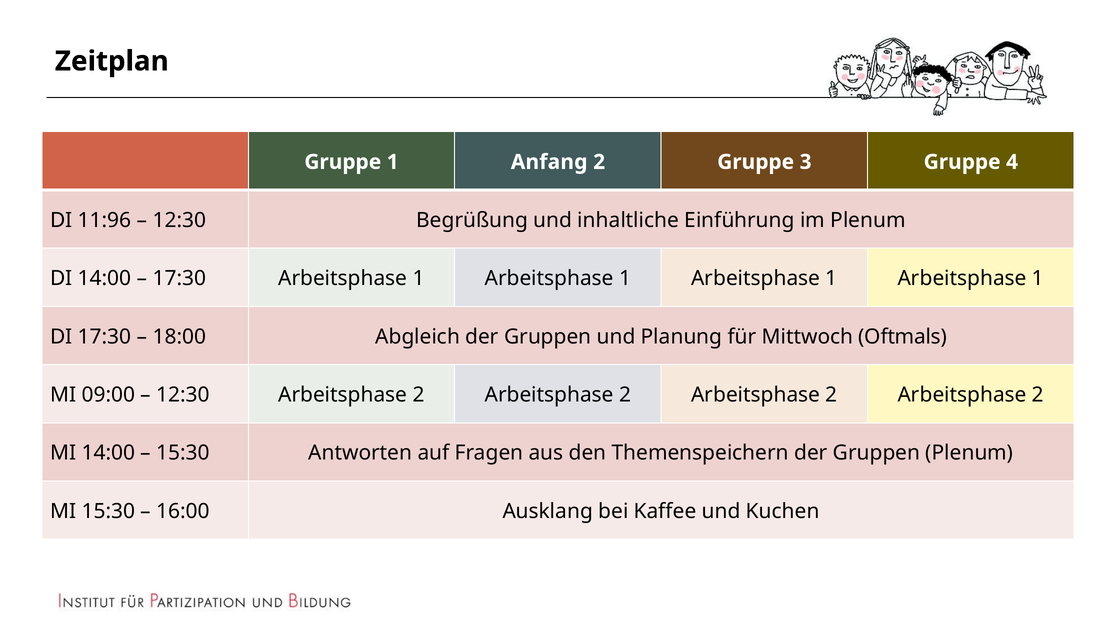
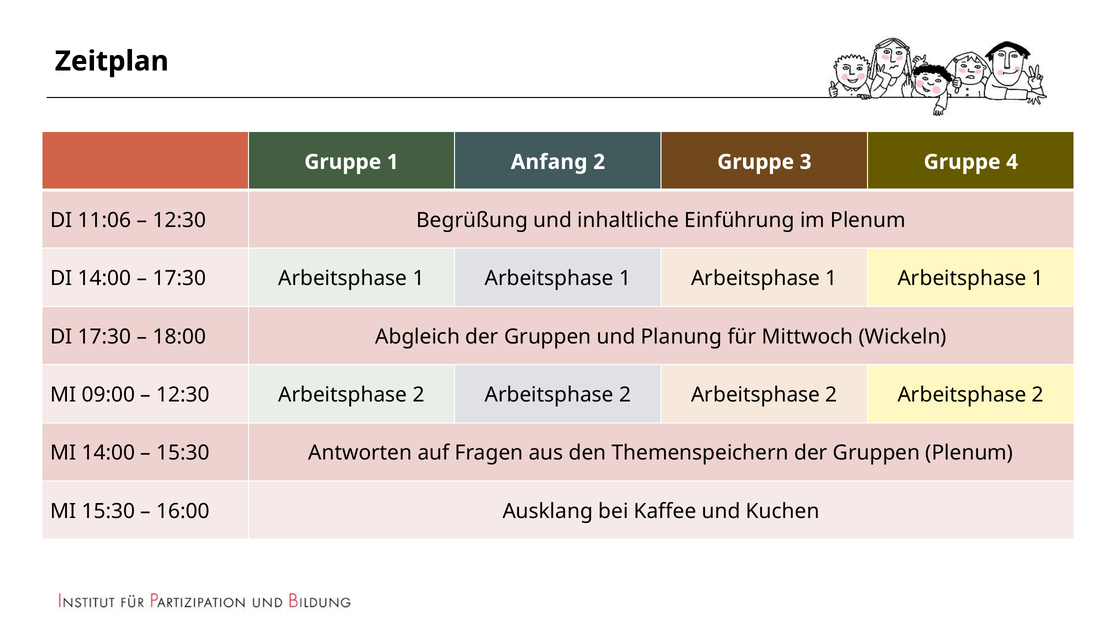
11:96: 11:96 -> 11:06
Oftmals: Oftmals -> Wickeln
